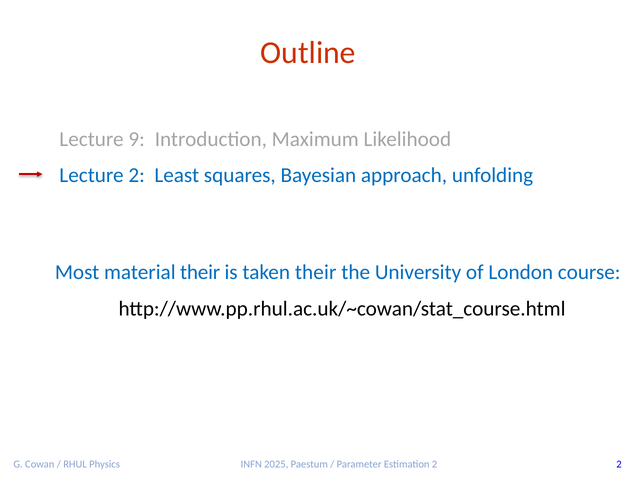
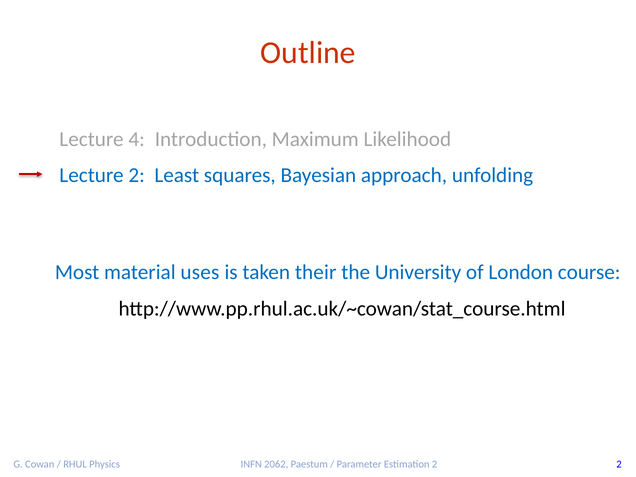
9: 9 -> 4
material their: their -> uses
2025: 2025 -> 2062
